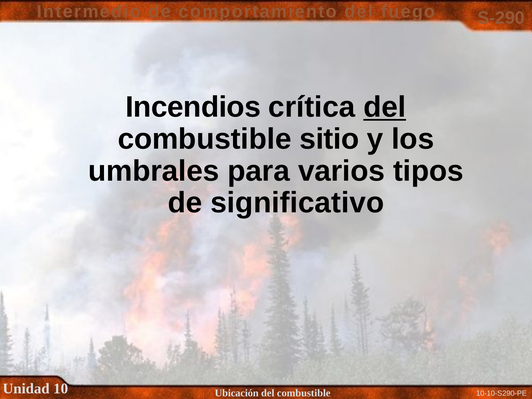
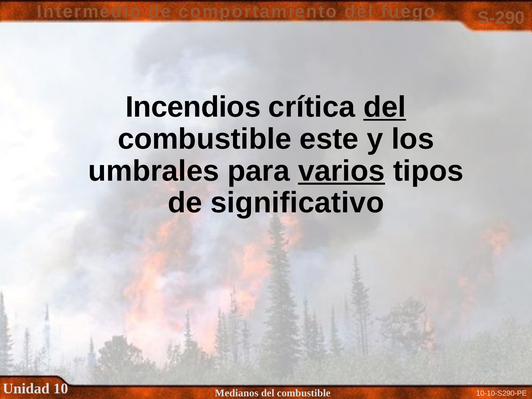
sitio: sitio -> este
varios underline: none -> present
Ubicación: Ubicación -> Medianos
